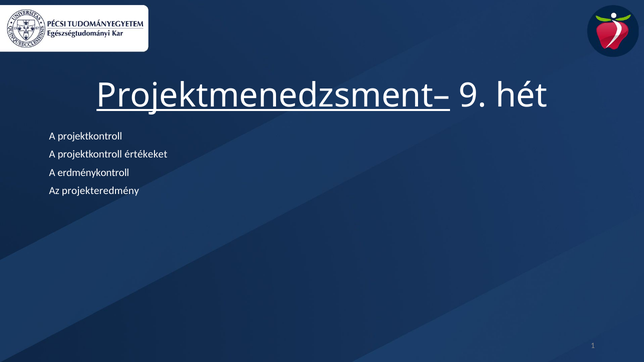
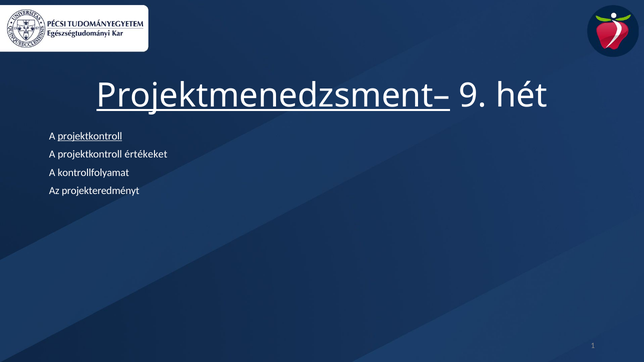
projektkontroll at (90, 136) underline: none -> present
erdménykontroll: erdménykontroll -> kontrollfolyamat
projekteredmény: projekteredmény -> projekteredményt
